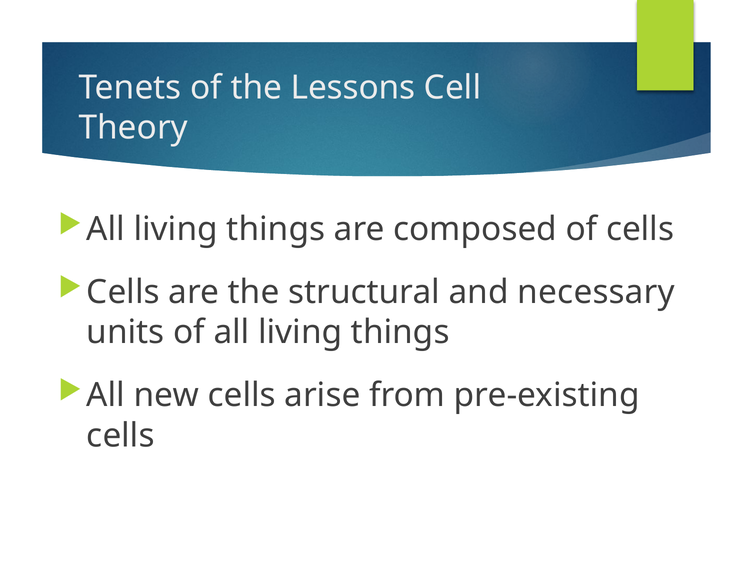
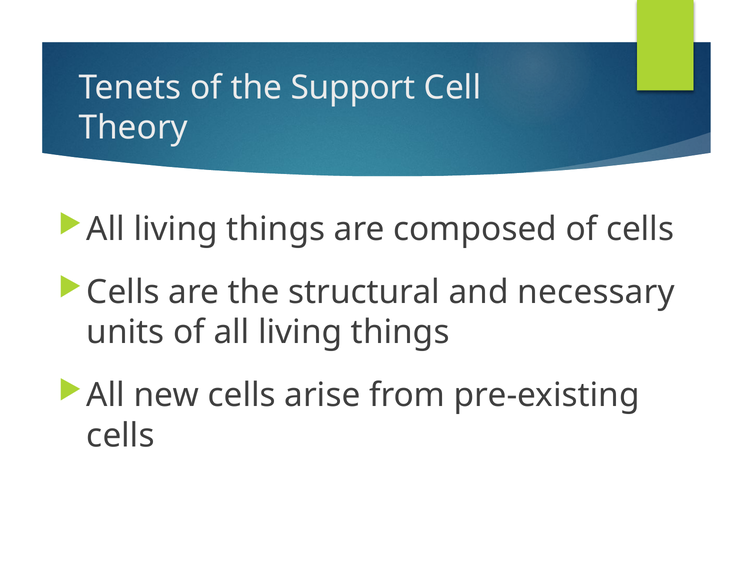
Lessons: Lessons -> Support
